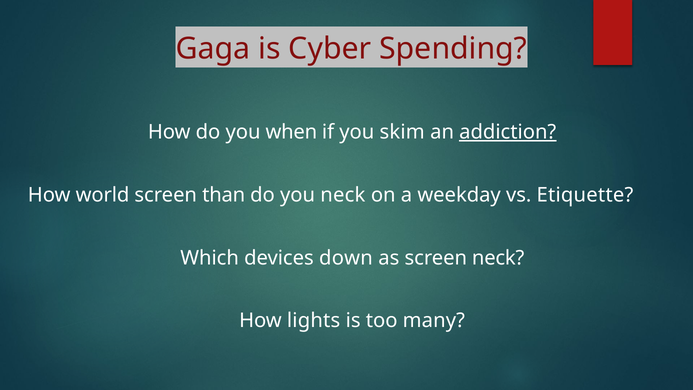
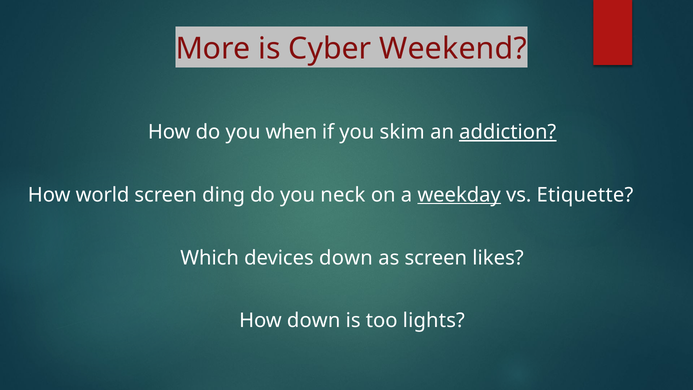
Gaga: Gaga -> More
Spending: Spending -> Weekend
than: than -> ding
weekday underline: none -> present
screen neck: neck -> likes
How lights: lights -> down
many: many -> lights
